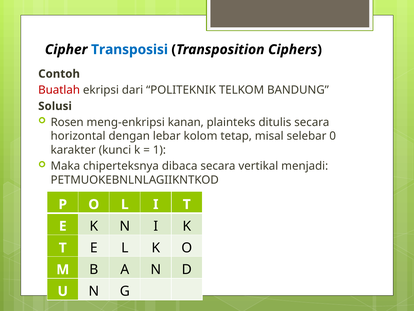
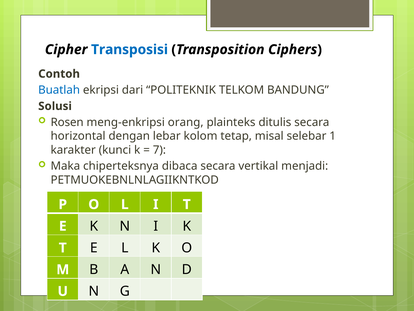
Buatlah colour: red -> blue
kanan: kanan -> orang
0: 0 -> 1
1: 1 -> 7
